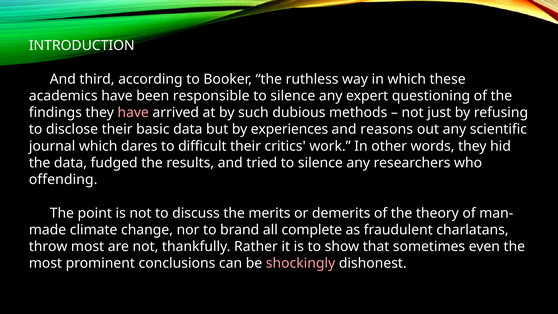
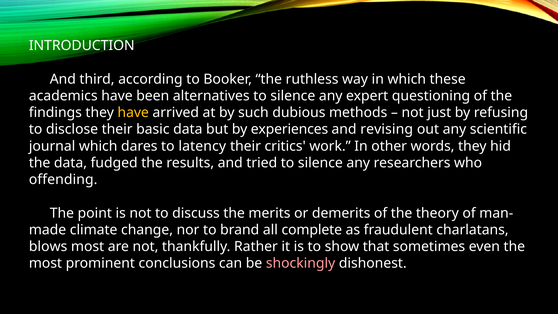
responsible: responsible -> alternatives
have at (133, 113) colour: pink -> yellow
reasons: reasons -> revising
difficult: difficult -> latency
throw: throw -> blows
